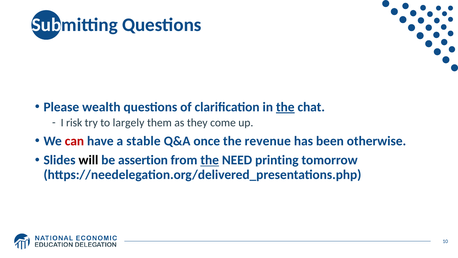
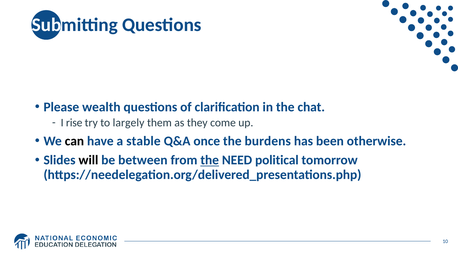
the at (285, 107) underline: present -> none
risk: risk -> rise
can colour: red -> black
revenue: revenue -> burdens
assertion: assertion -> between
printing: printing -> political
